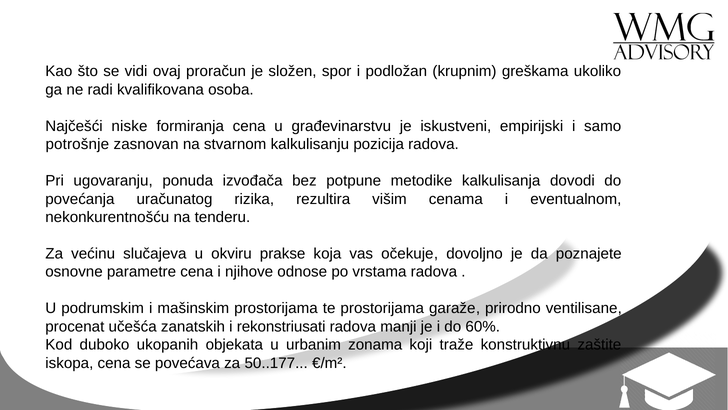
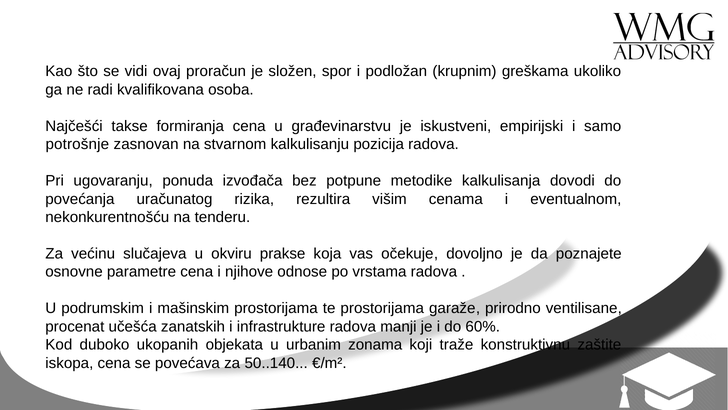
niske: niske -> takse
rekonstriusati: rekonstriusati -> infrastrukture
50..177: 50..177 -> 50..140
